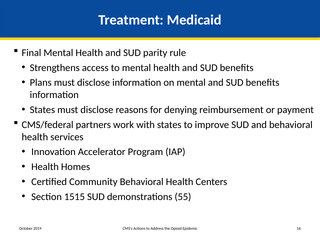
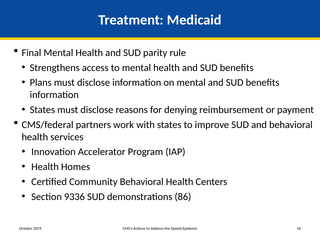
1515: 1515 -> 9336
55: 55 -> 86
